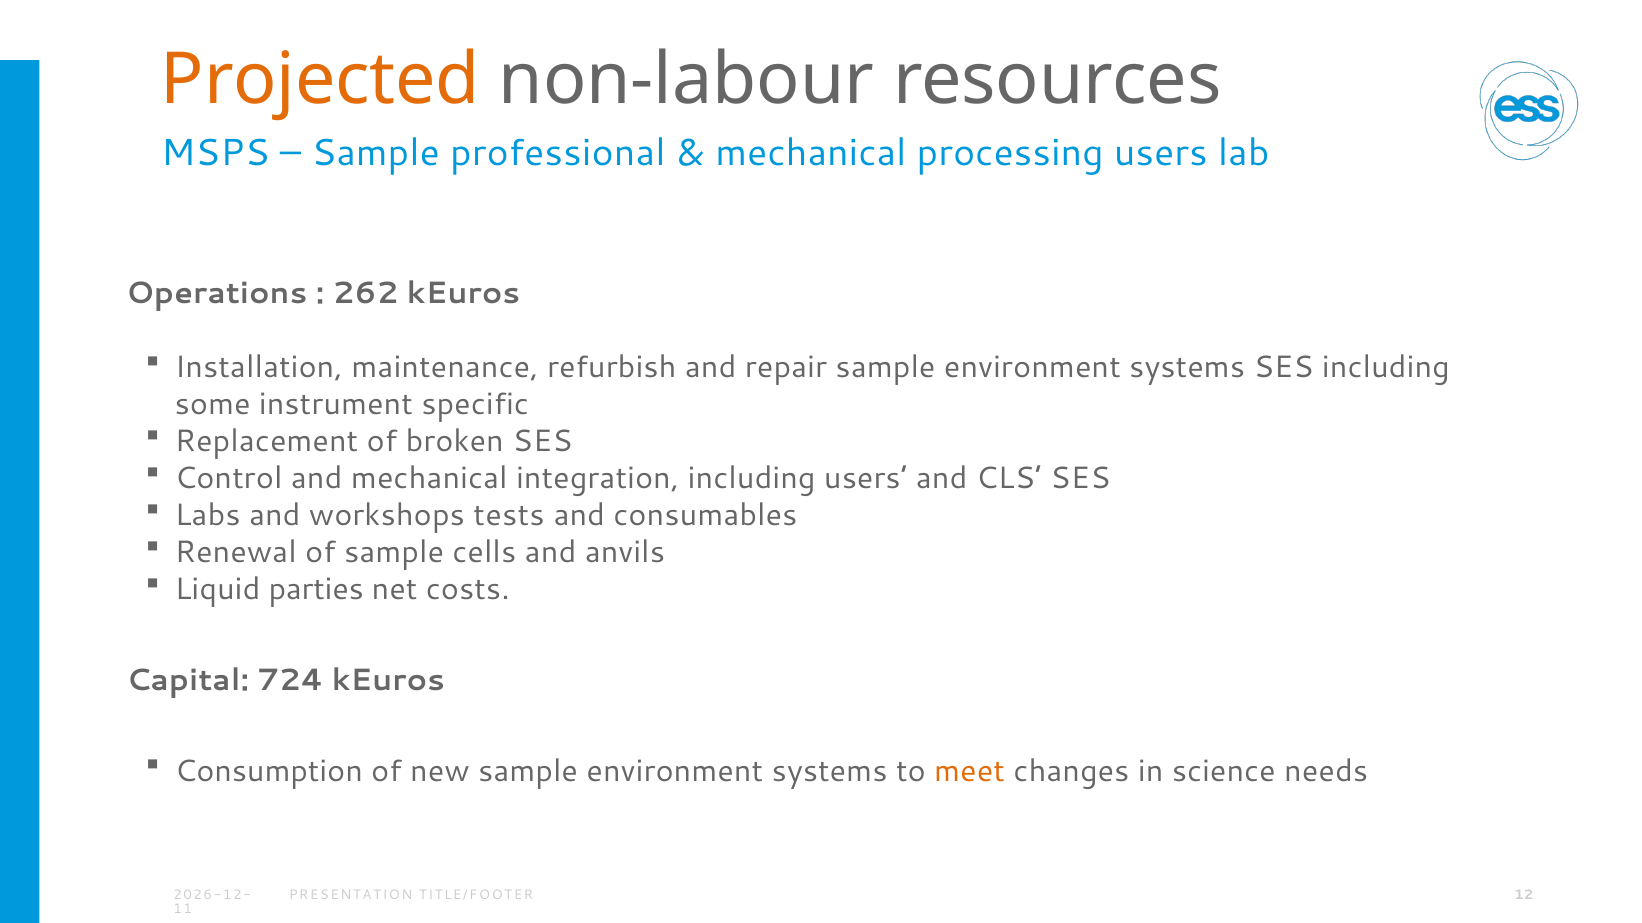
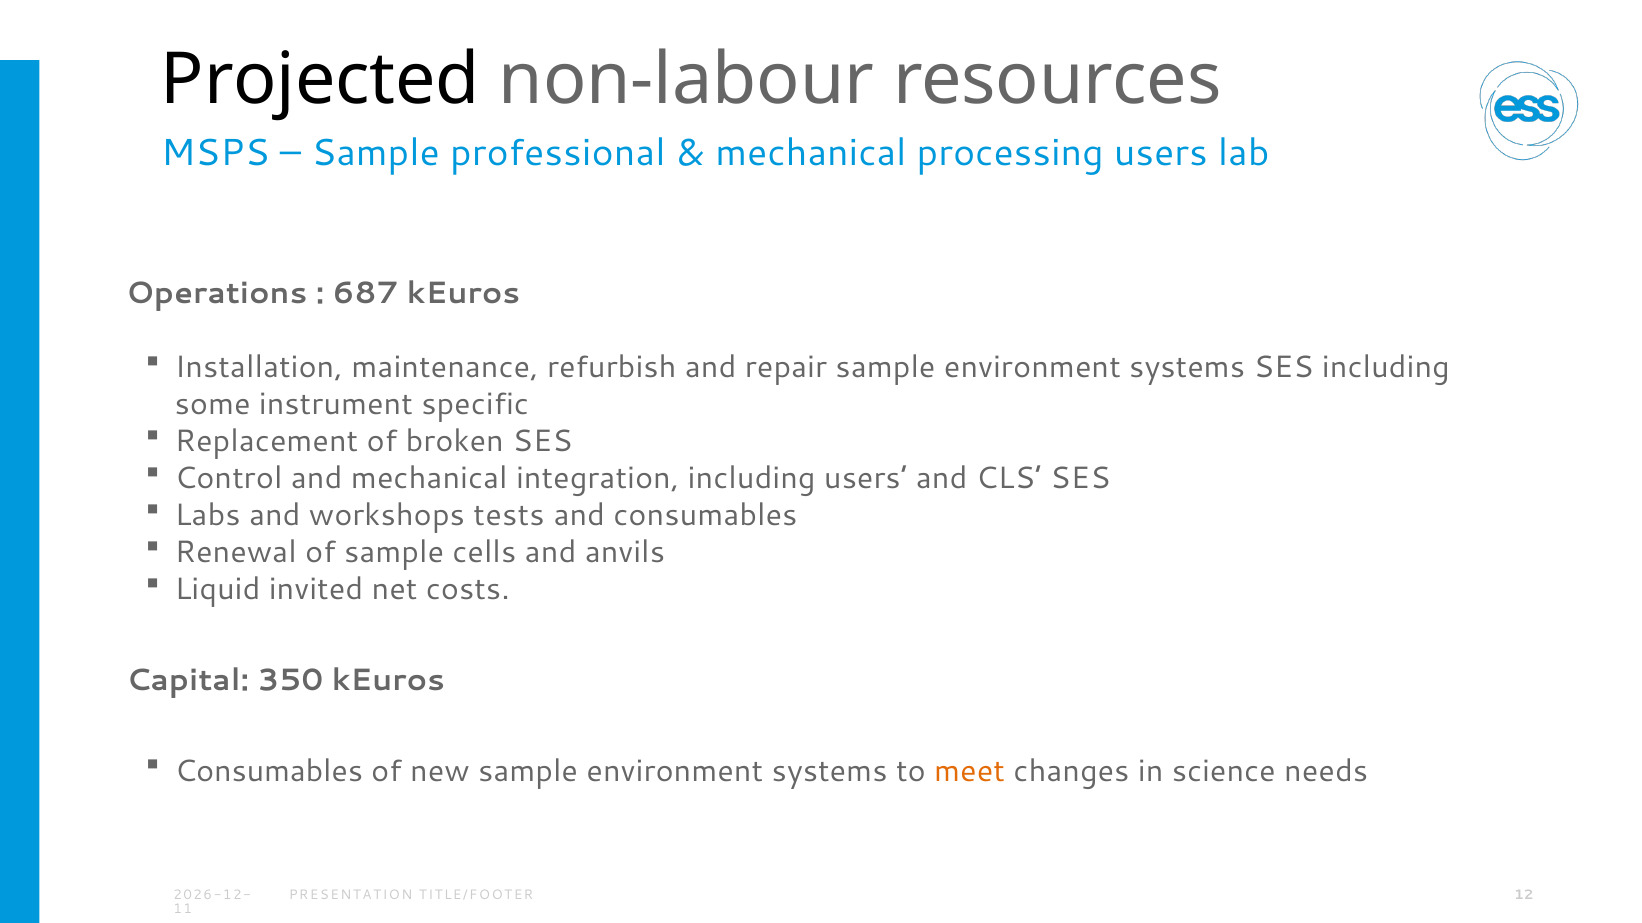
Projected colour: orange -> black
262: 262 -> 687
parties: parties -> invited
724: 724 -> 350
Consumption at (269, 771): Consumption -> Consumables
